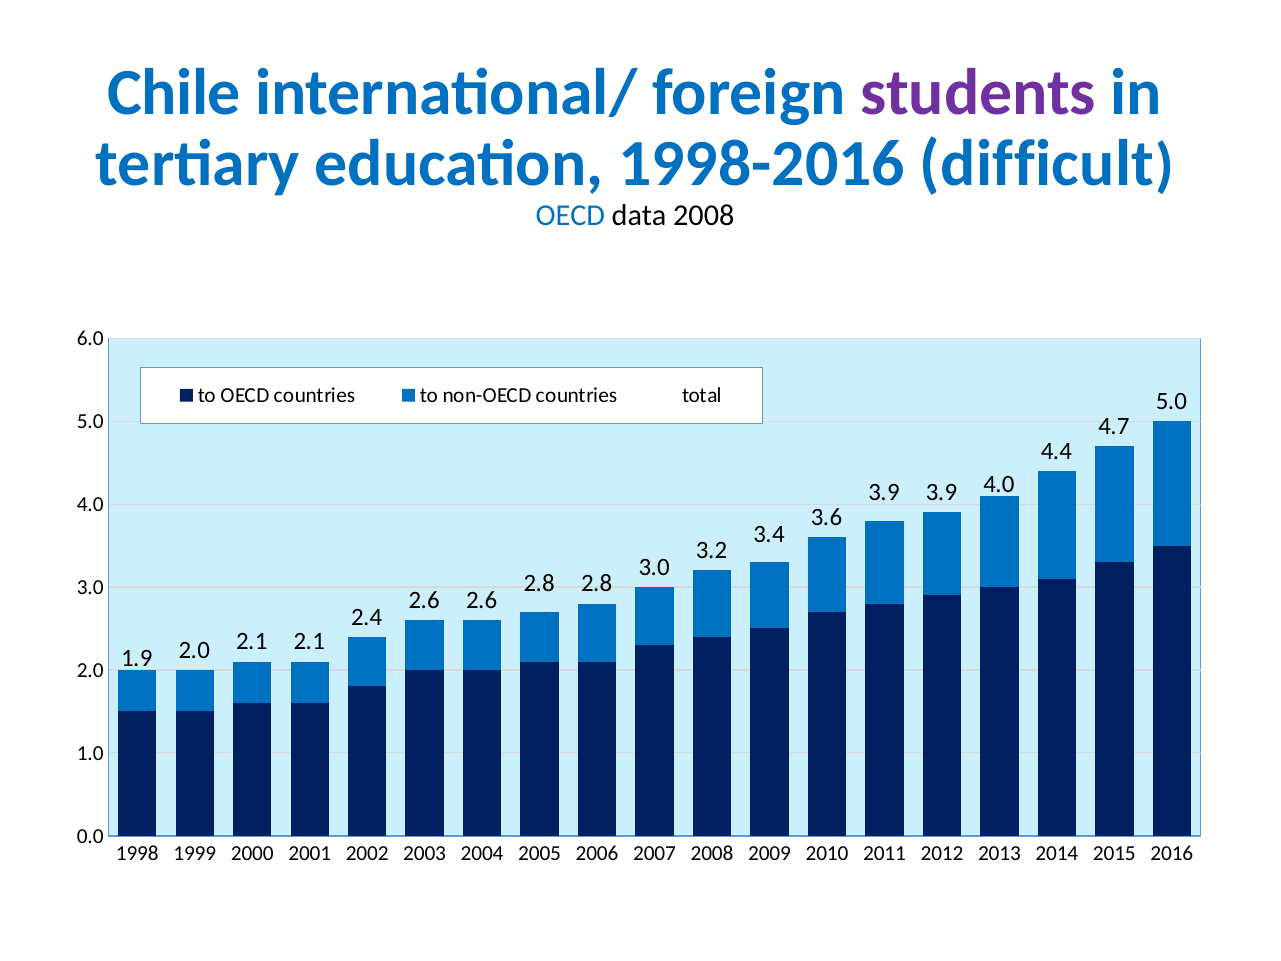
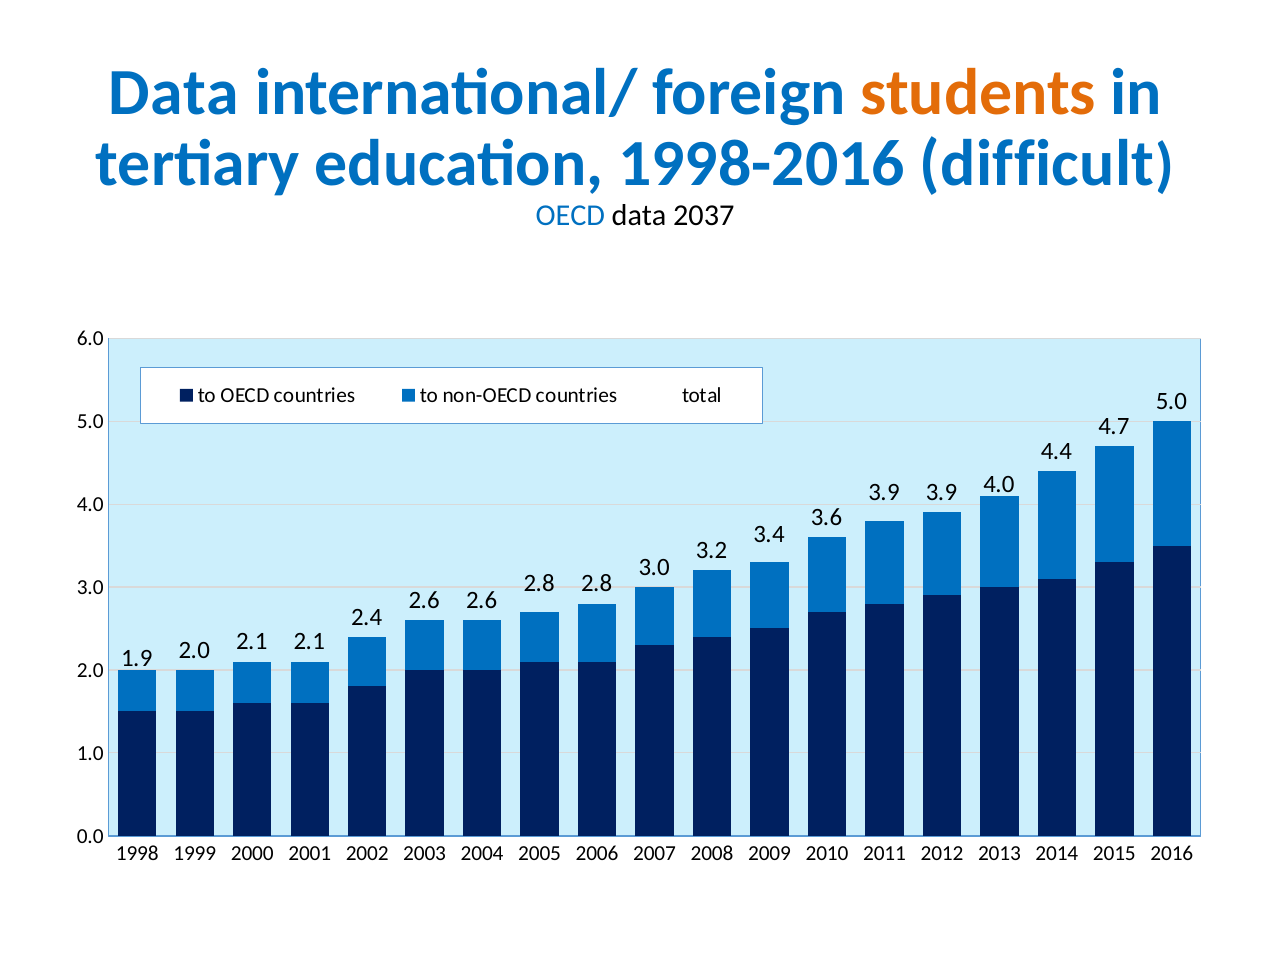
Chile at (174, 93): Chile -> Data
students colour: purple -> orange
data 2008: 2008 -> 2037
